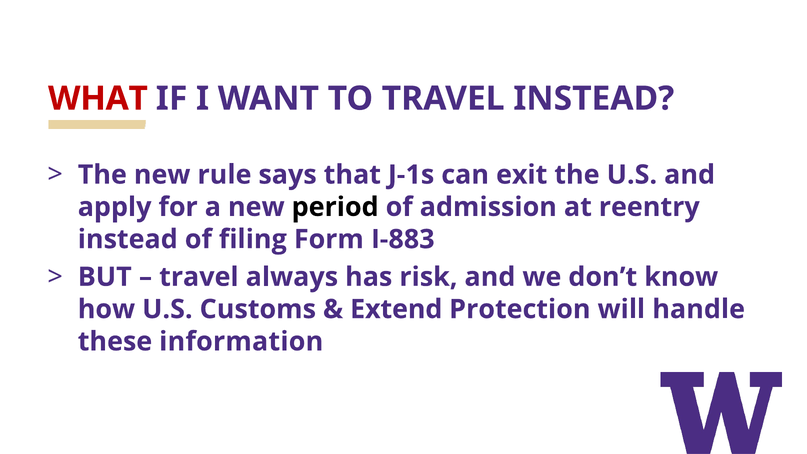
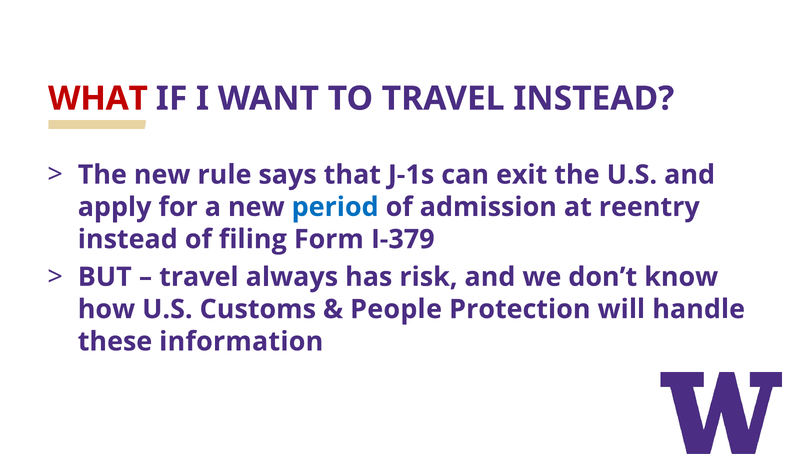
period colour: black -> blue
I-883: I-883 -> I-379
Extend: Extend -> People
